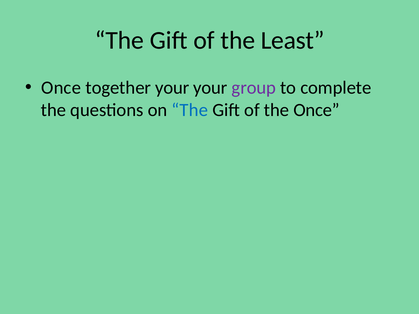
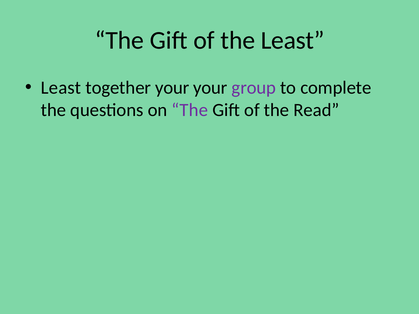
Once at (61, 88): Once -> Least
The at (190, 110) colour: blue -> purple
the Once: Once -> Read
